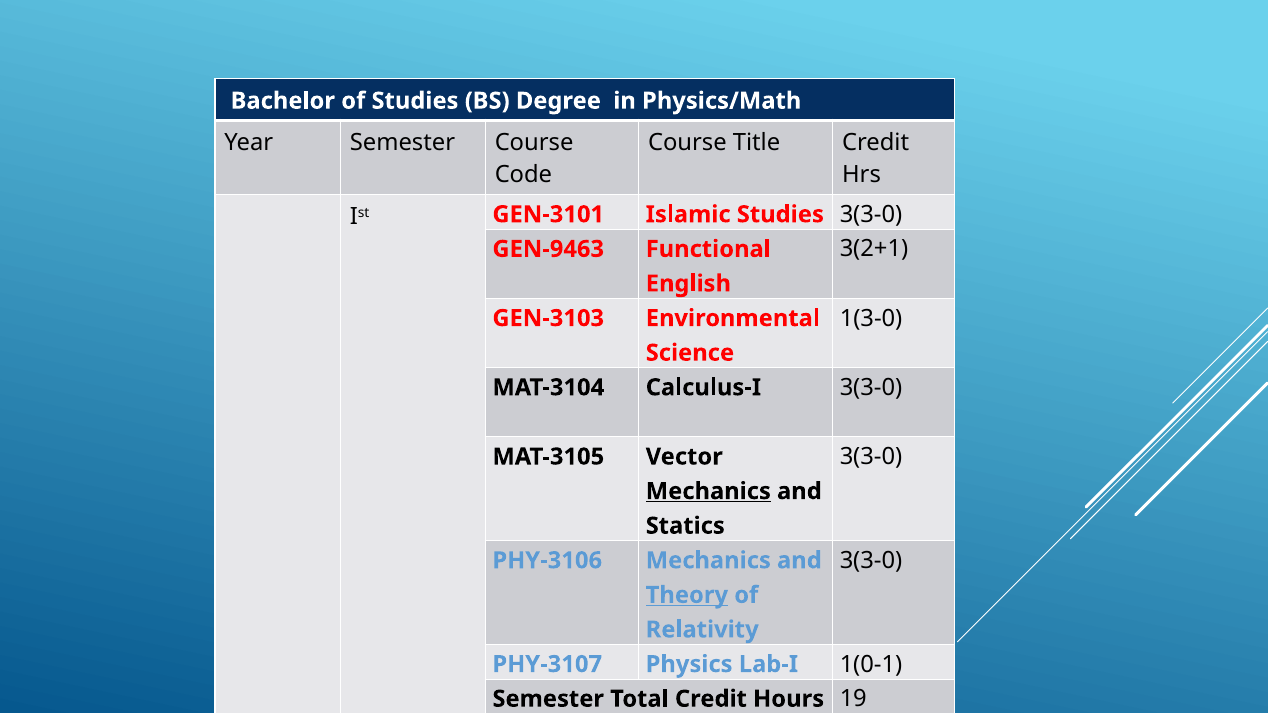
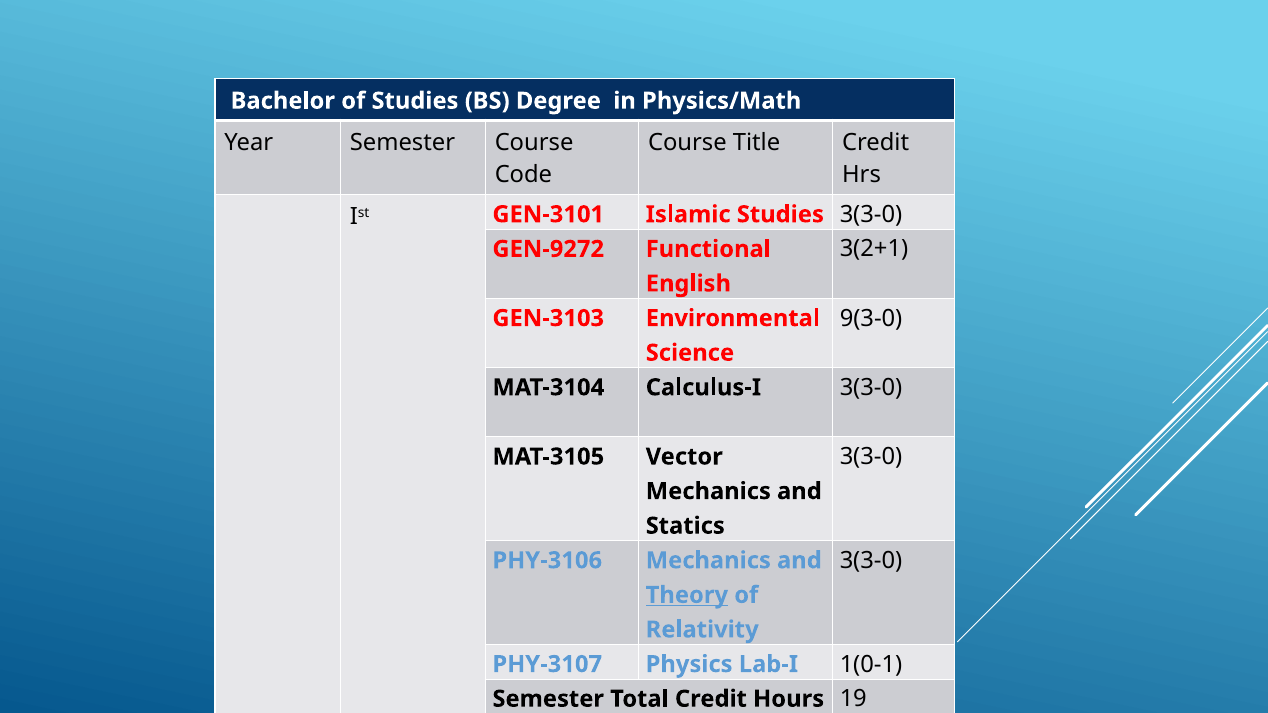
GEN-9463: GEN-9463 -> GEN-9272
1(3-0: 1(3-0 -> 9(3-0
Mechanics at (708, 491) underline: present -> none
